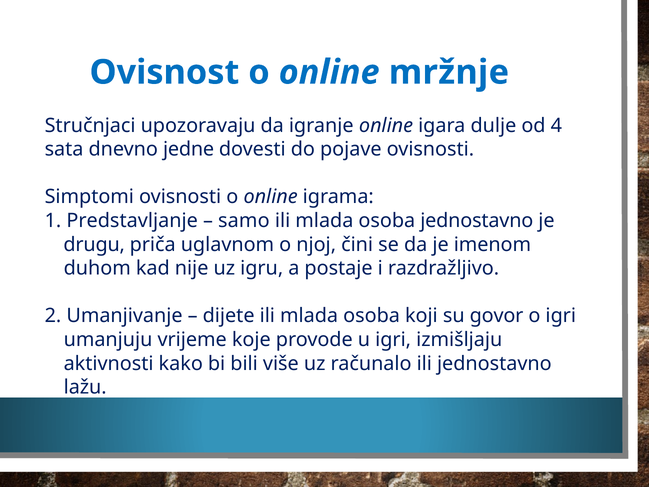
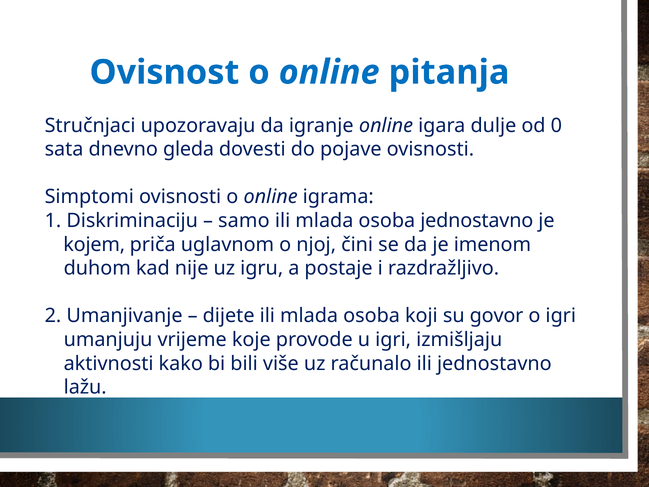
mržnje: mržnje -> pitanja
4: 4 -> 0
jedne: jedne -> gleda
Predstavljanje: Predstavljanje -> Diskriminaciju
drugu: drugu -> kojem
